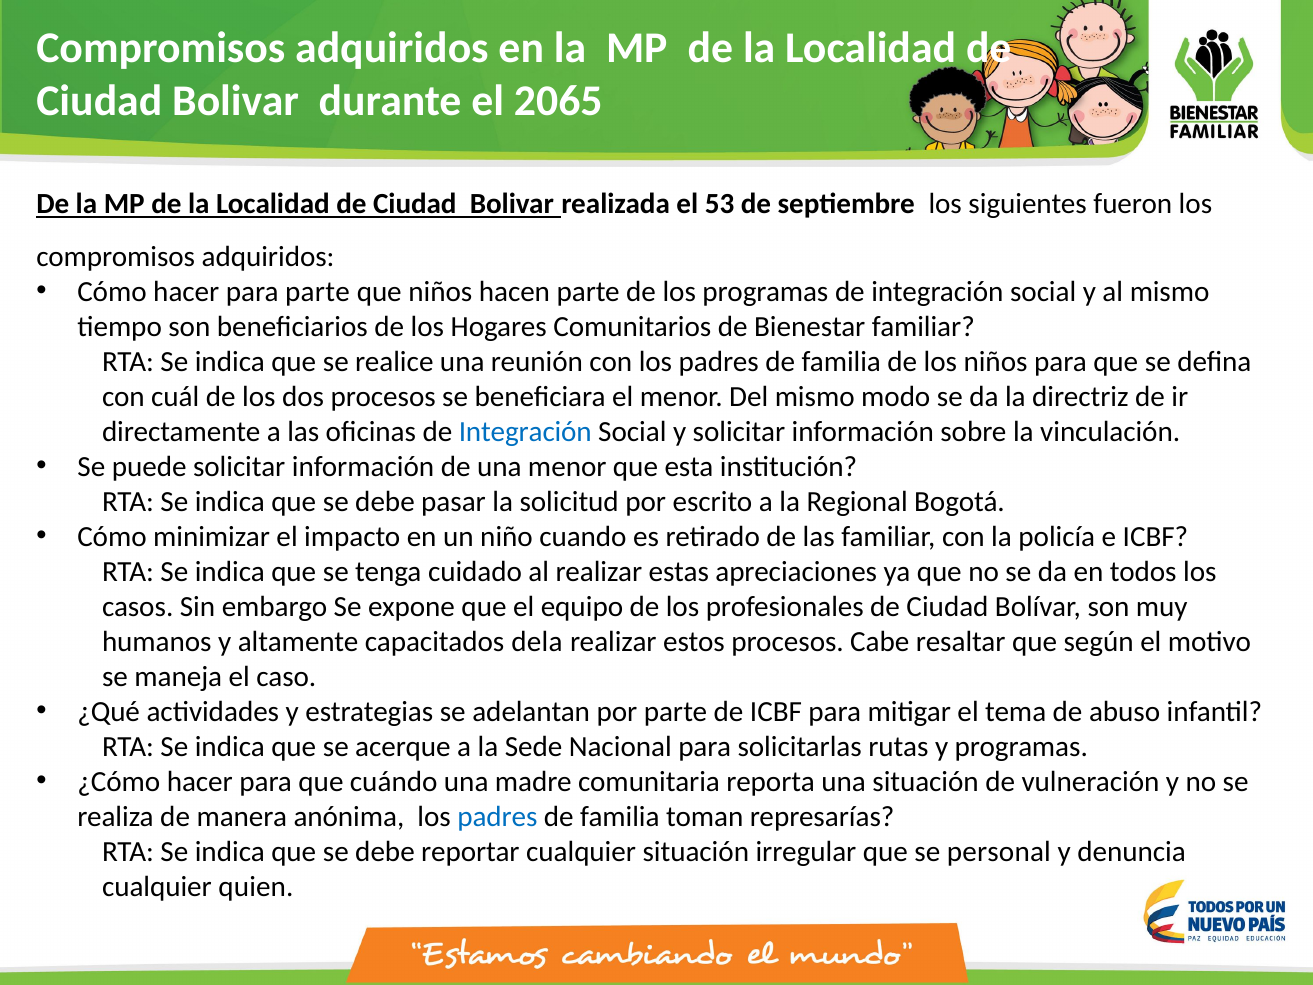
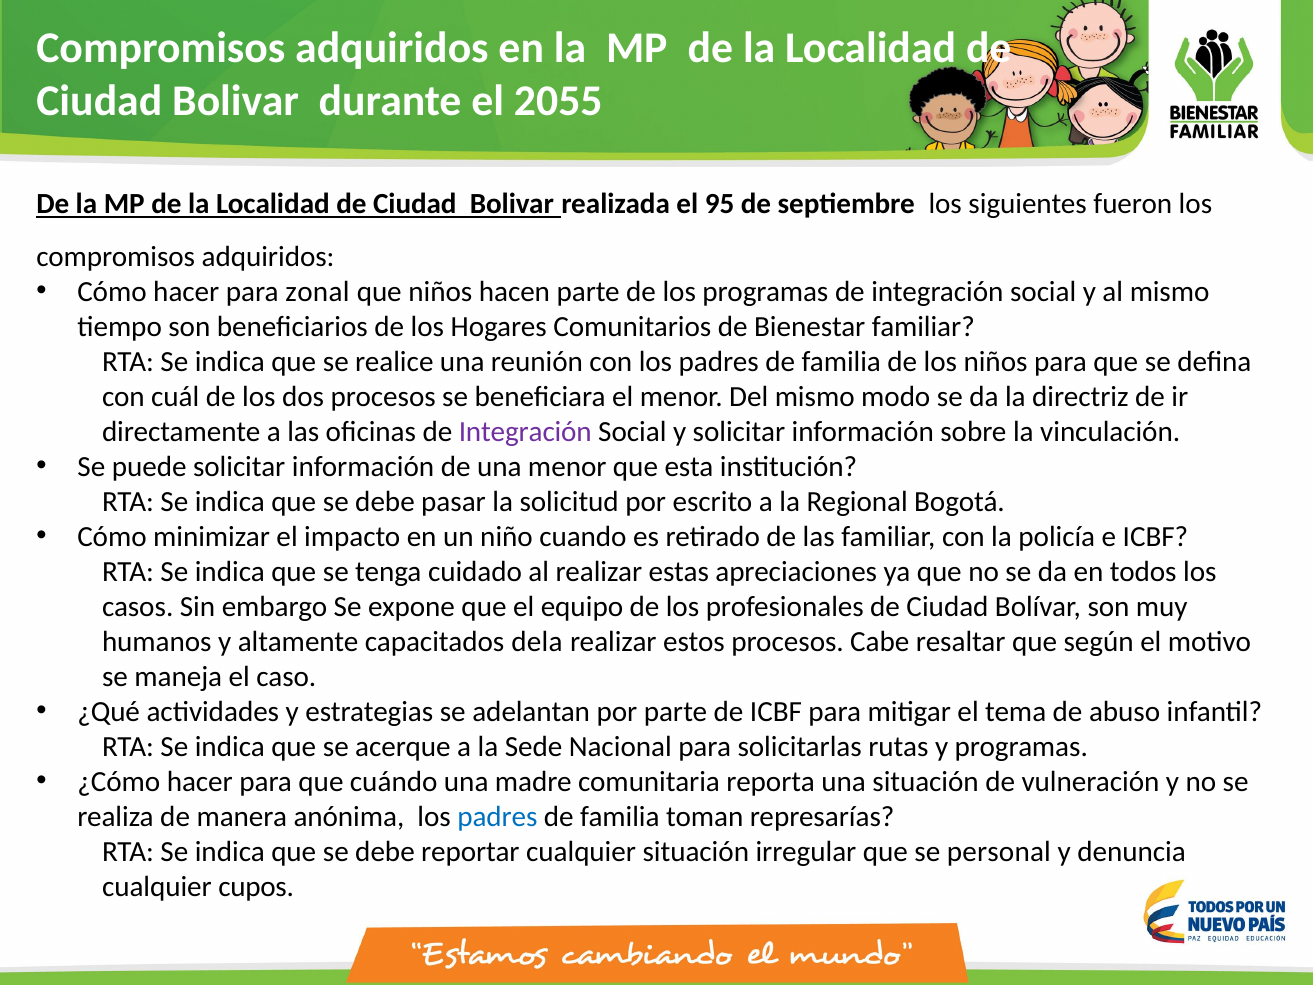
2065: 2065 -> 2055
53: 53 -> 95
para parte: parte -> zonal
Integración at (525, 432) colour: blue -> purple
quien: quien -> cupos
